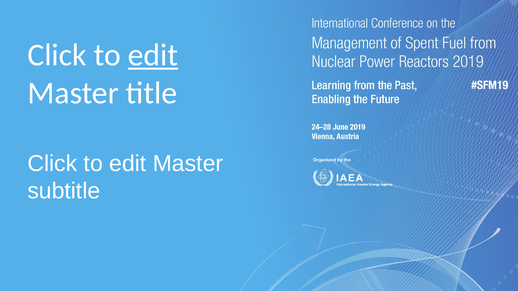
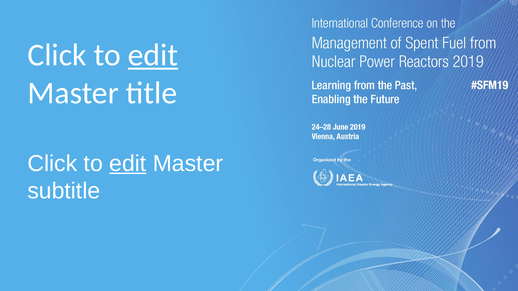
edit at (128, 164) underline: none -> present
